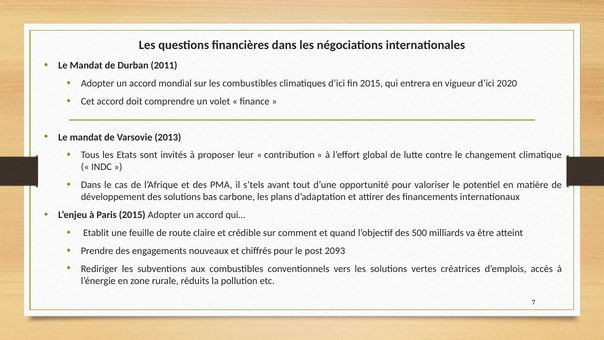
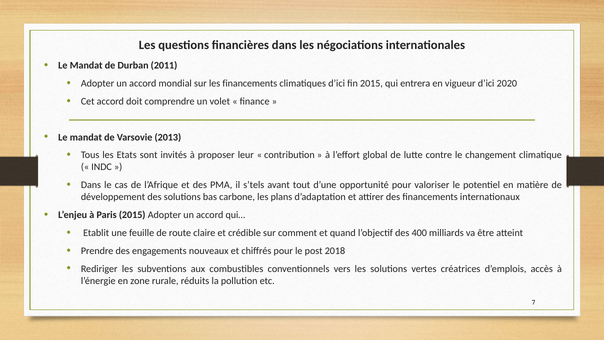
les combustibles: combustibles -> financements
500: 500 -> 400
2093: 2093 -> 2018
